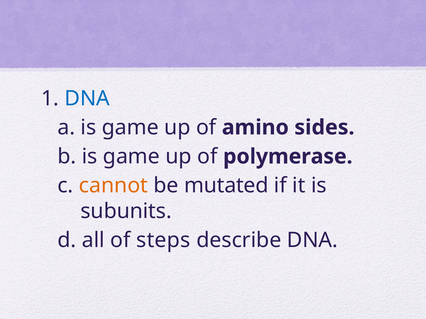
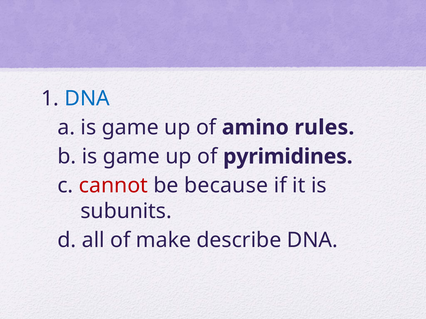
sides: sides -> rules
polymerase: polymerase -> pyrimidines
cannot colour: orange -> red
mutated: mutated -> because
steps: steps -> make
